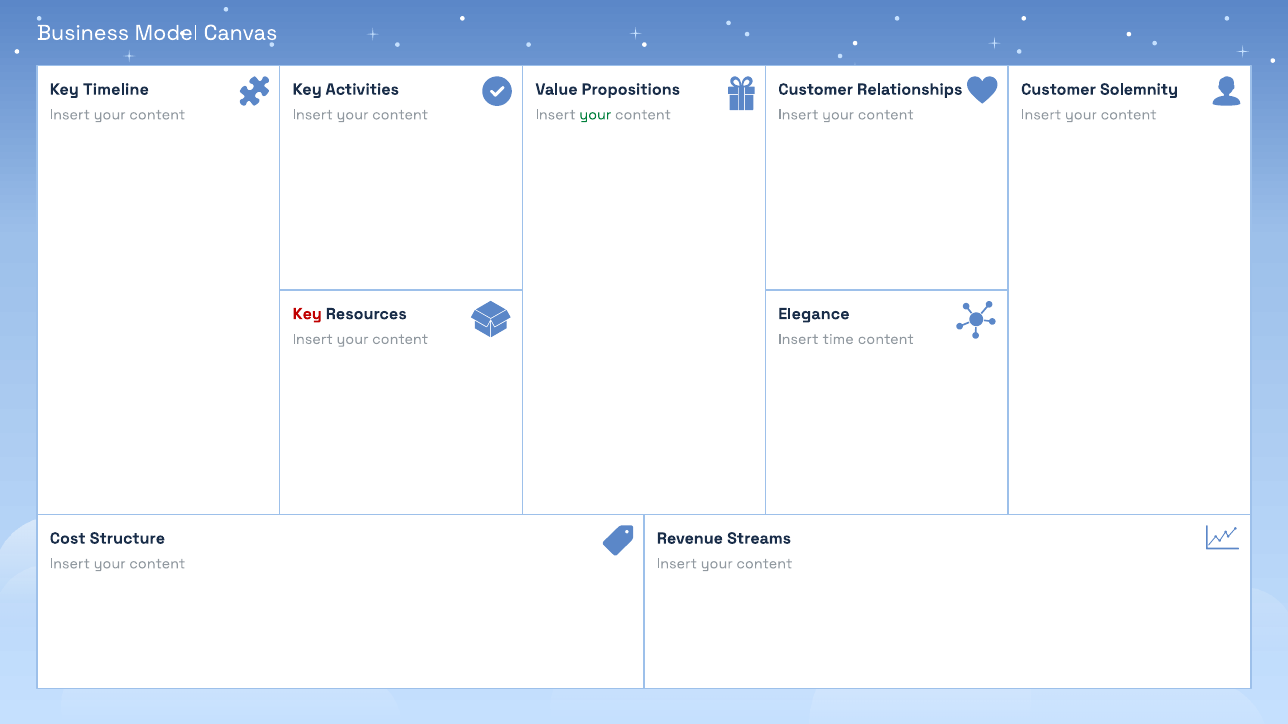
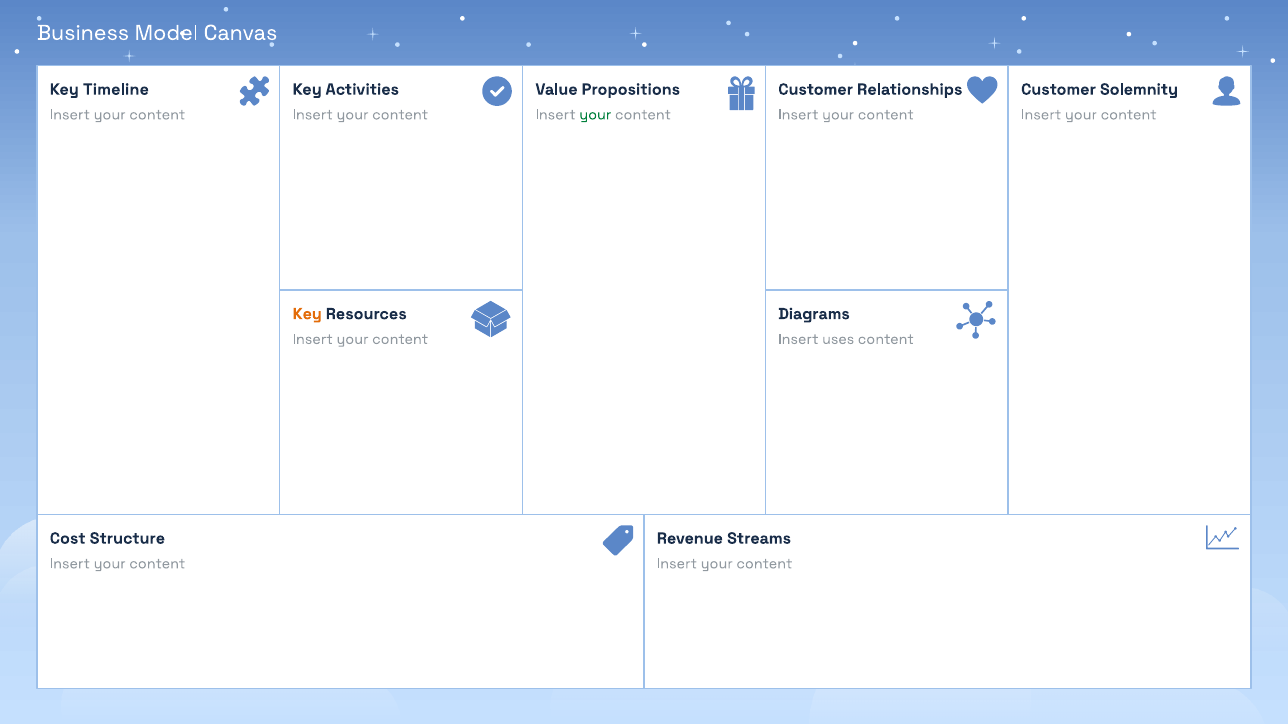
Key at (307, 314) colour: red -> orange
Elegance: Elegance -> Diagrams
time: time -> uses
